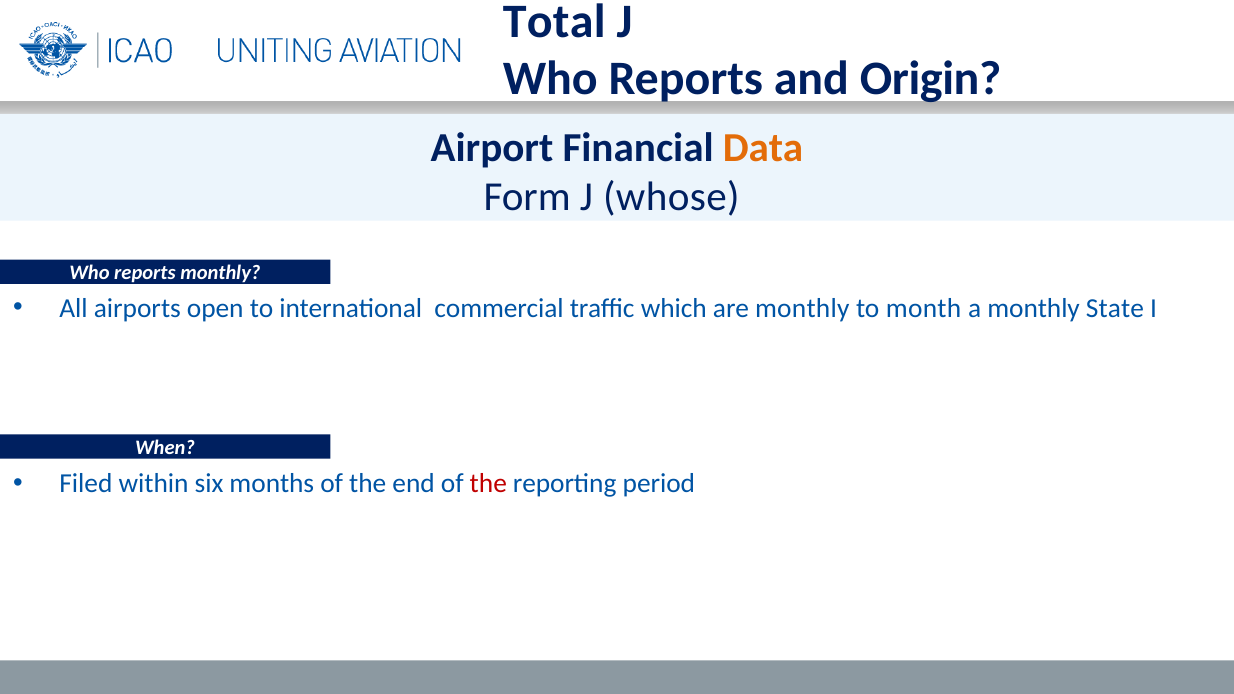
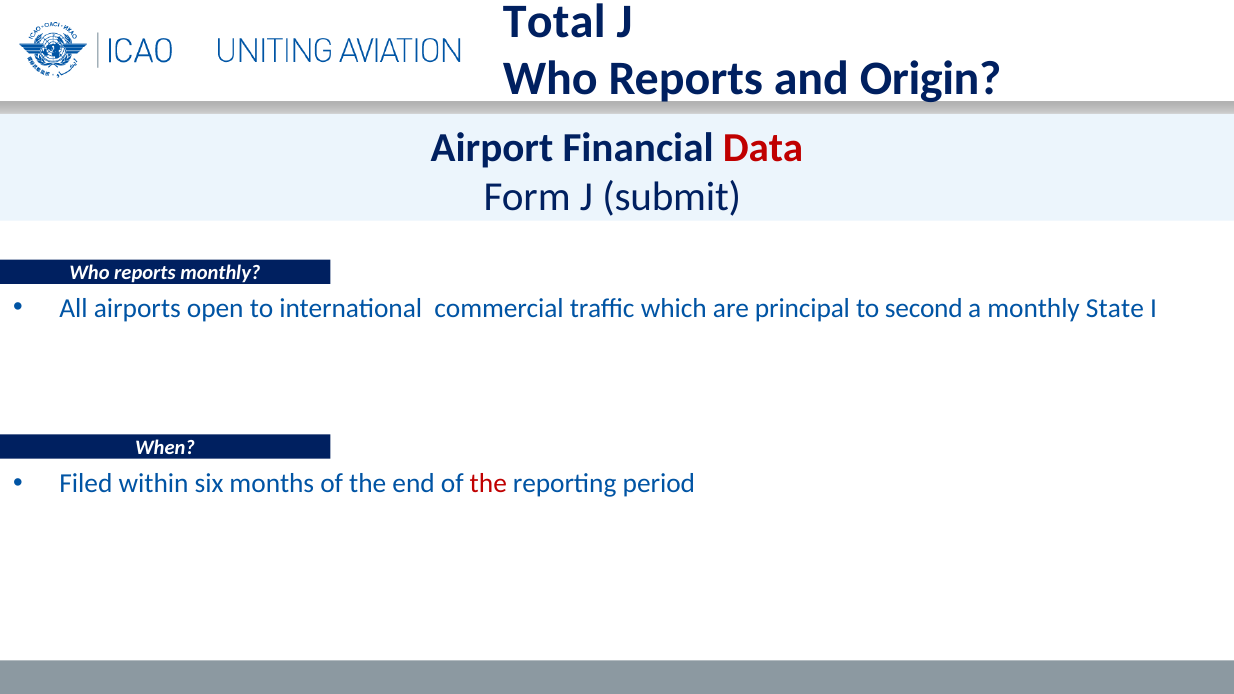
Data colour: orange -> red
whose: whose -> submit
are monthly: monthly -> principal
month: month -> second
